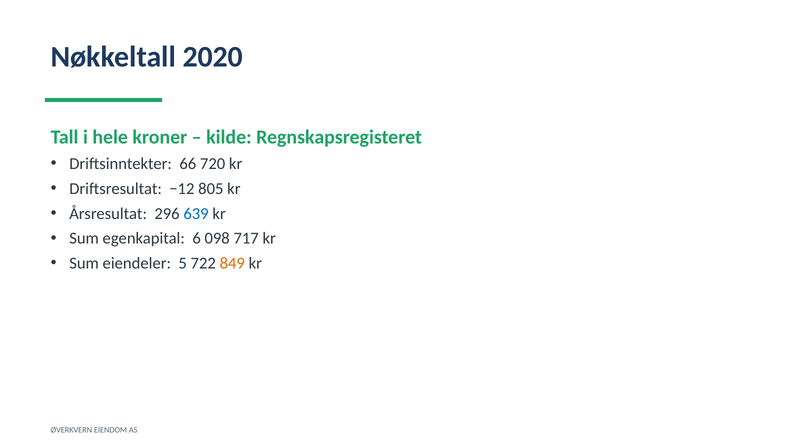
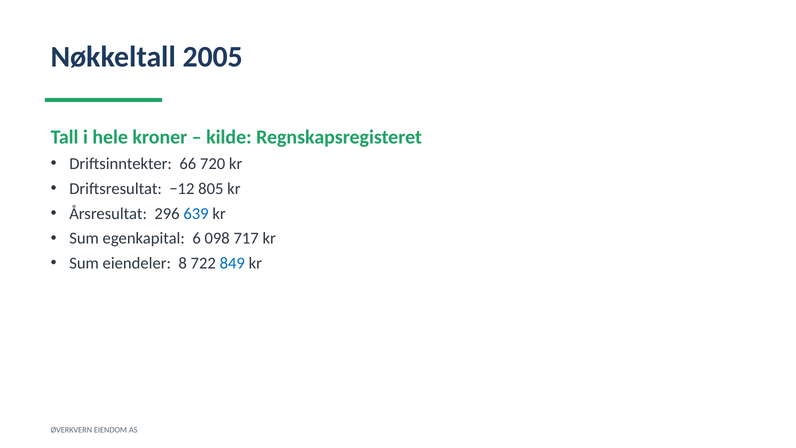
2020: 2020 -> 2005
5: 5 -> 8
849 colour: orange -> blue
